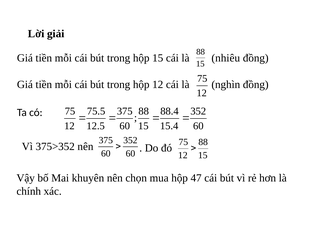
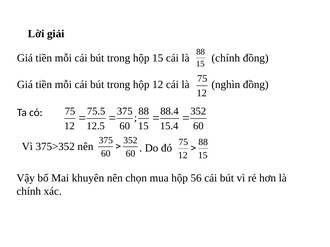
cái là nhiêu: nhiêu -> chính
47: 47 -> 56
